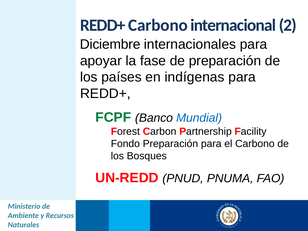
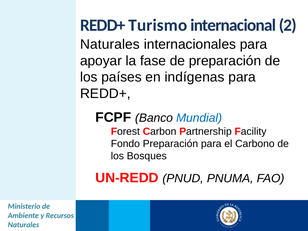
REDD+ Carbono: Carbono -> Turismo
Diciembre at (110, 44): Diciembre -> Naturales
FCPF colour: green -> black
